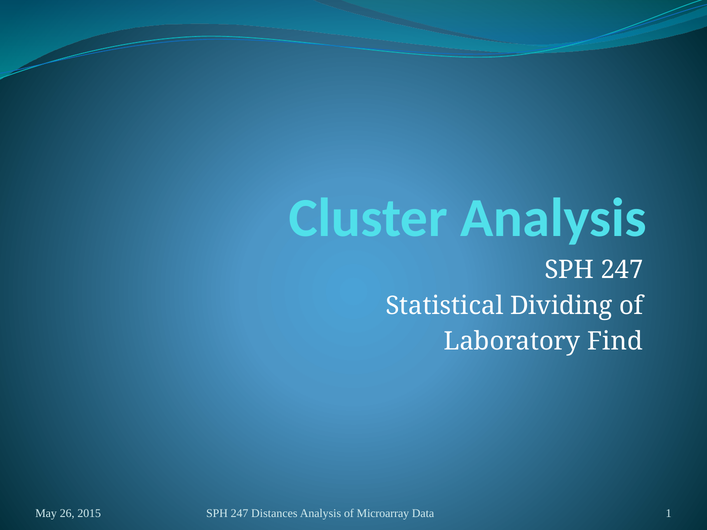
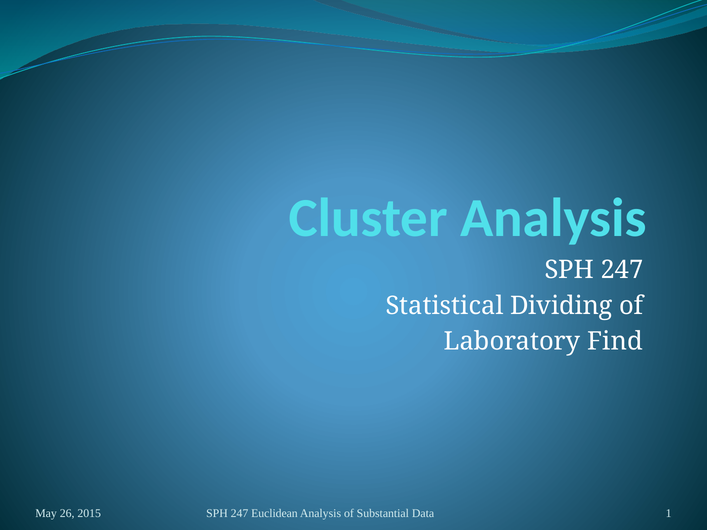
Distances: Distances -> Euclidean
Microarray: Microarray -> Substantial
